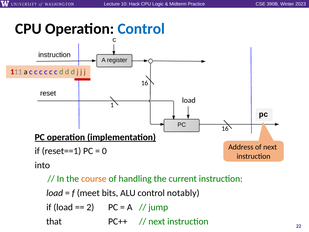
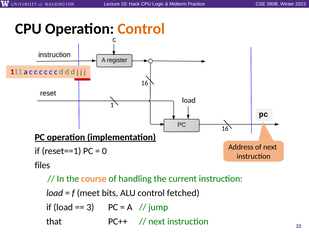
Control at (141, 29) colour: blue -> orange
into: into -> files
notably: notably -> fetched
2: 2 -> 3
